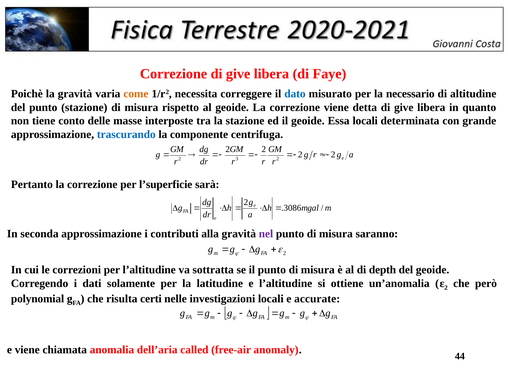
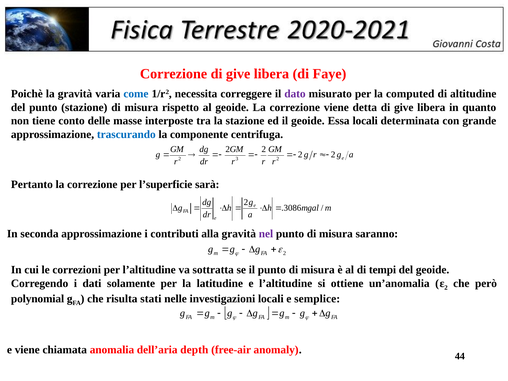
come colour: orange -> blue
dato colour: blue -> purple
necessario: necessario -> computed
depth: depth -> tempi
certi: certi -> stati
accurate: accurate -> semplice
called: called -> depth
